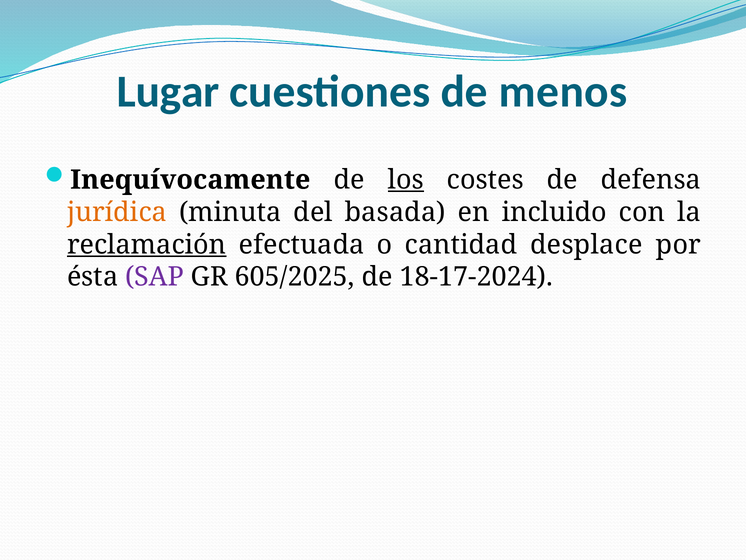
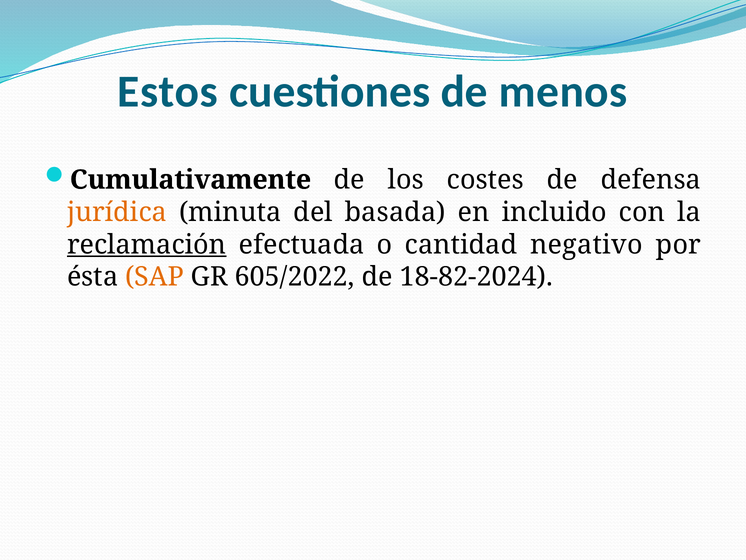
Lugar: Lugar -> Estos
Inequívocamente: Inequívocamente -> Cumulativamente
los underline: present -> none
desplace: desplace -> negativo
SAP colour: purple -> orange
605/2025: 605/2025 -> 605/2022
18-17-2024: 18-17-2024 -> 18-82-2024
